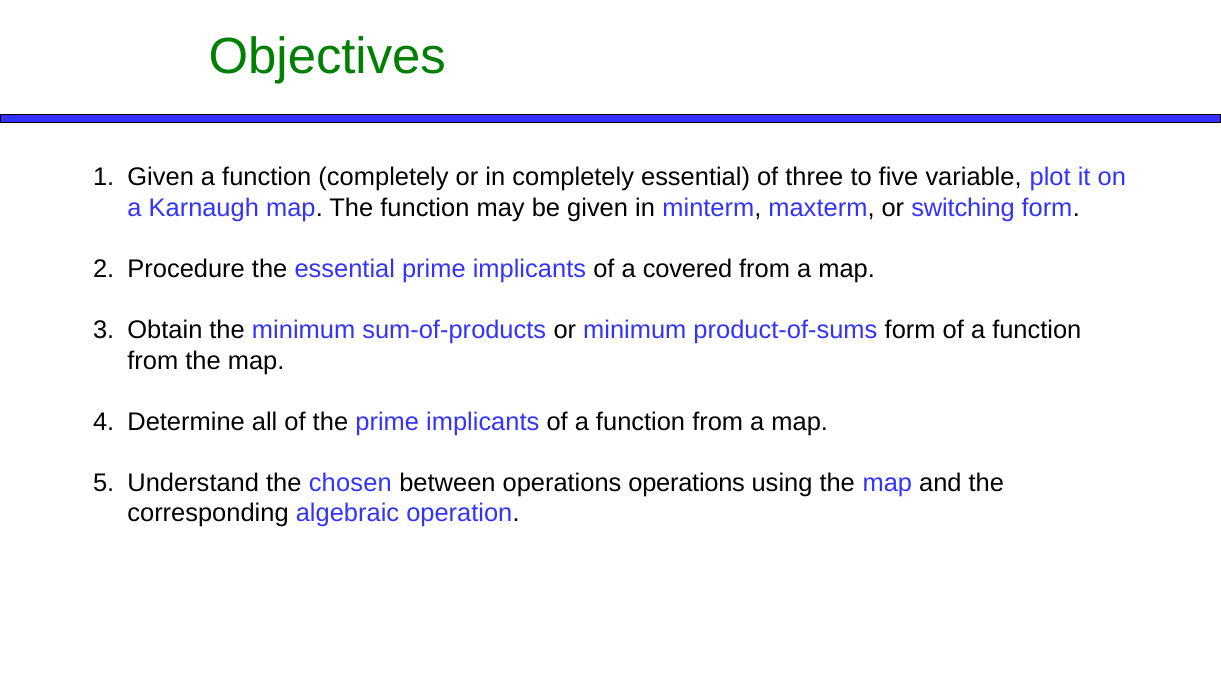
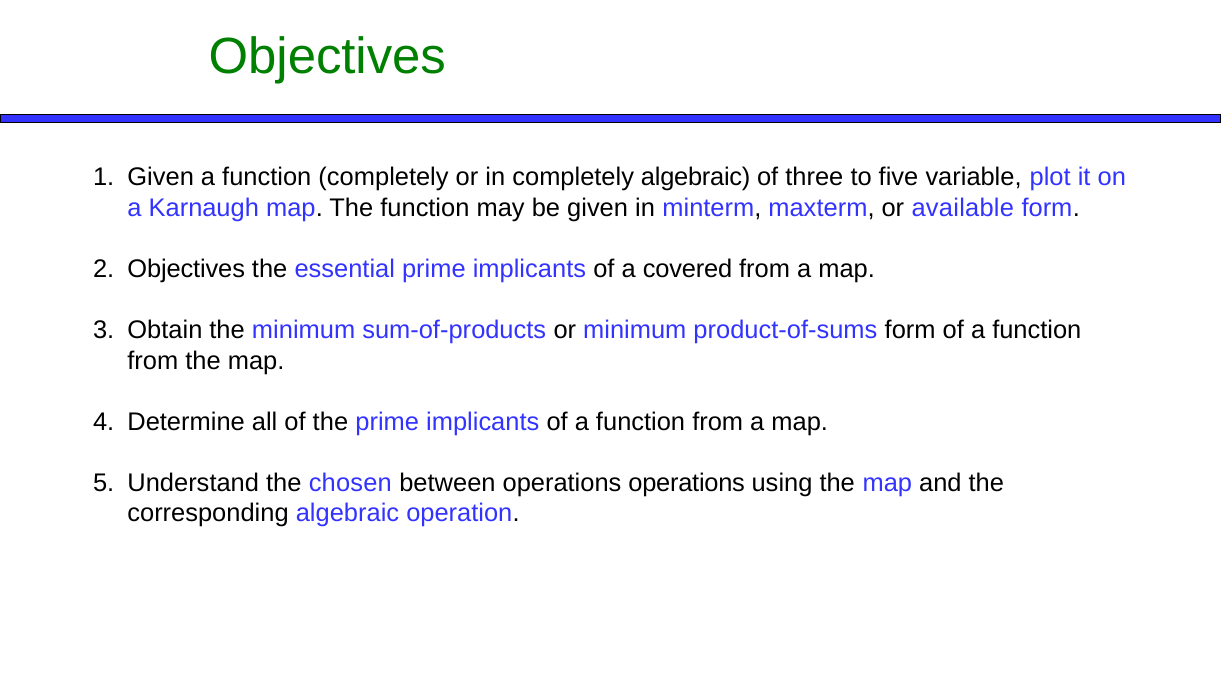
completely essential: essential -> algebraic
switching: switching -> available
Procedure at (186, 269): Procedure -> Objectives
